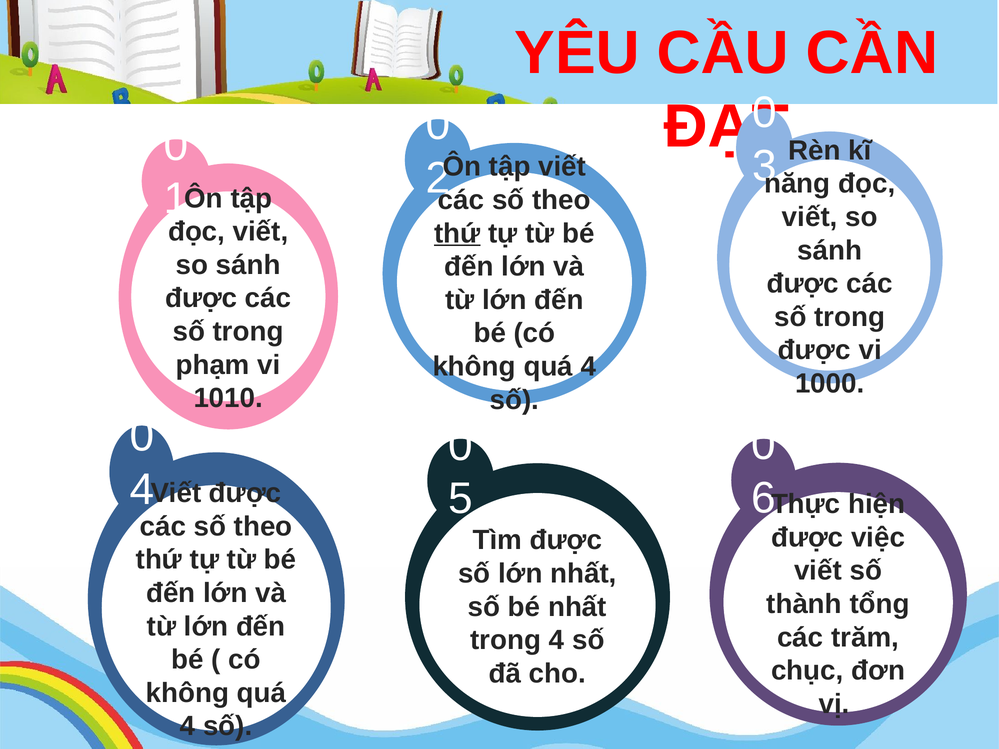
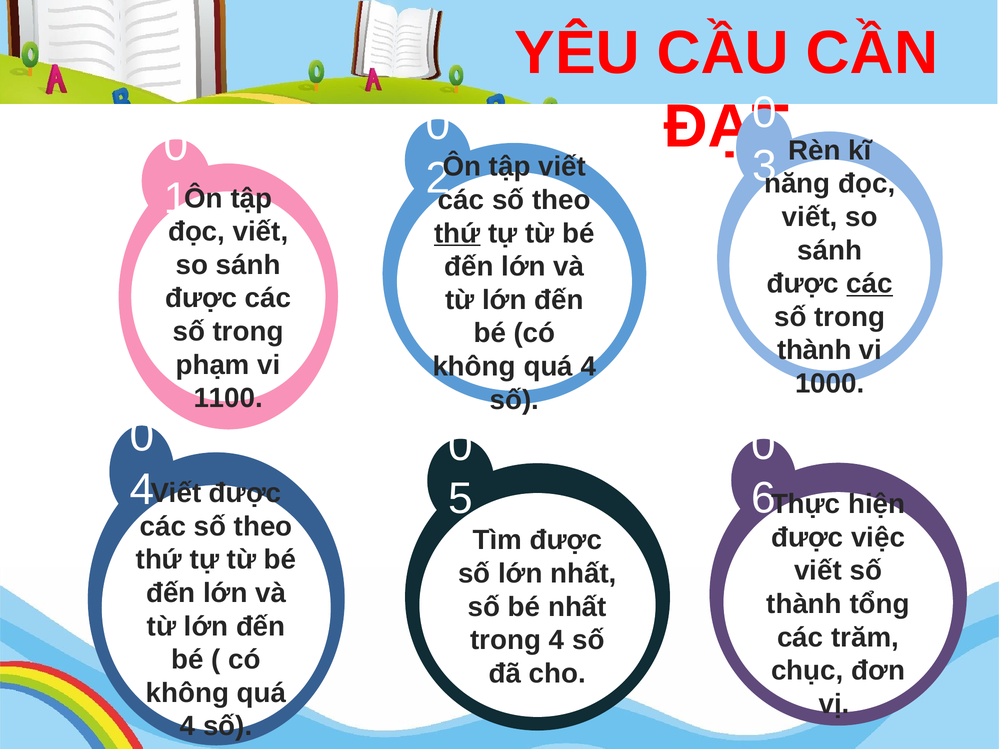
các at (870, 284) underline: none -> present
được at (814, 350): được -> thành
1010: 1010 -> 1100
